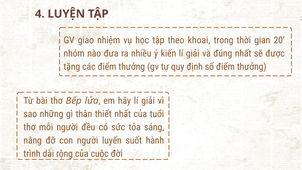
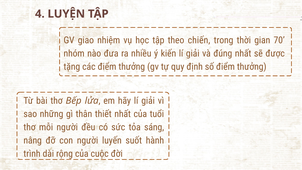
khoai: khoai -> chiến
20: 20 -> 70
